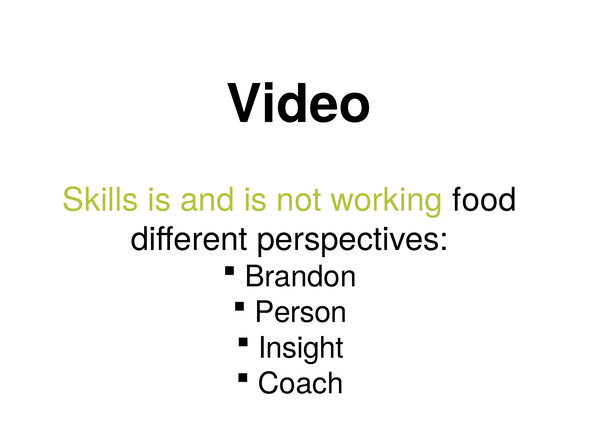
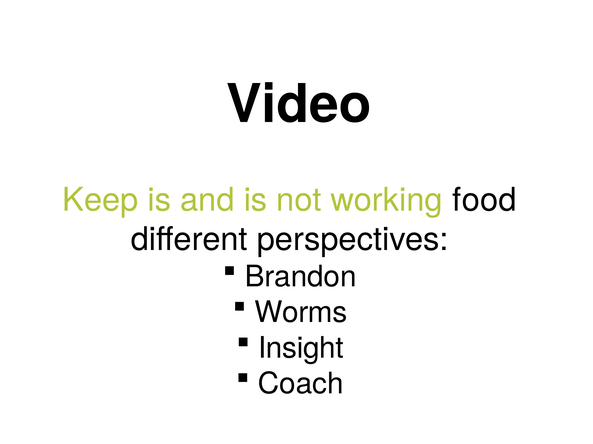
Skills: Skills -> Keep
Person: Person -> Worms
